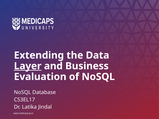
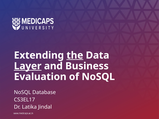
the underline: none -> present
